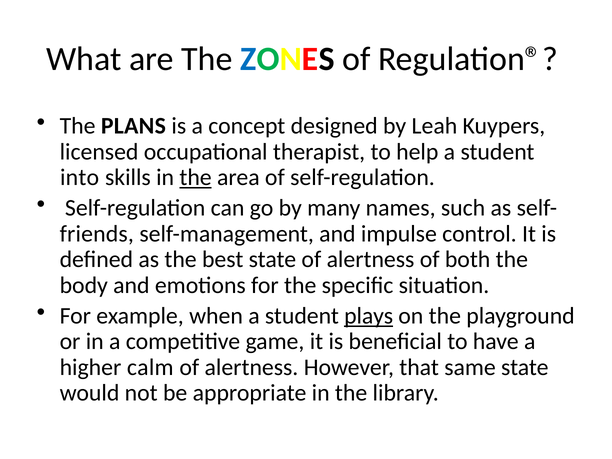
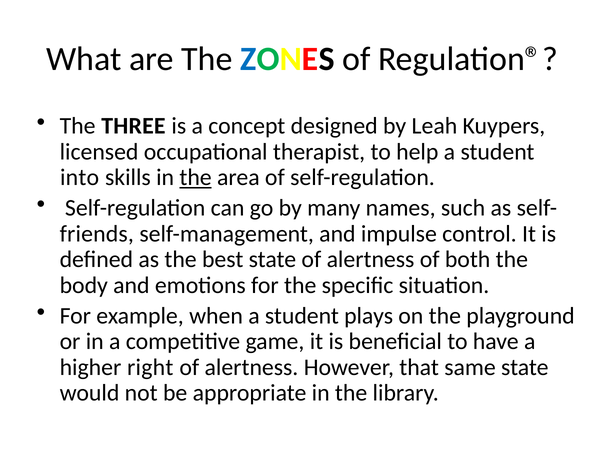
PLANS: PLANS -> THREE
plays underline: present -> none
calm: calm -> right
